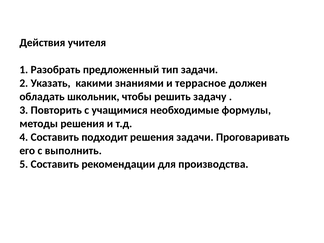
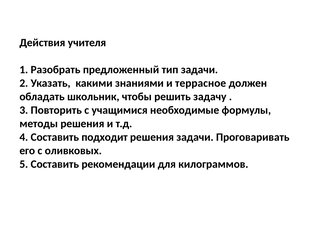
выполнить: выполнить -> оливковых
производства: производства -> килограммов
